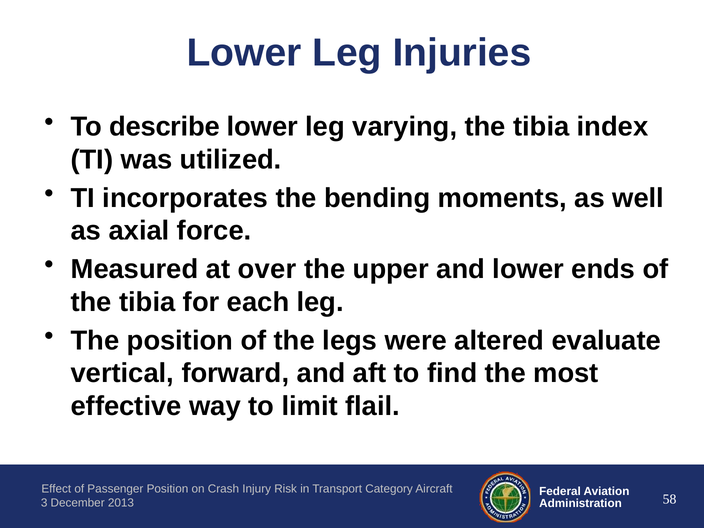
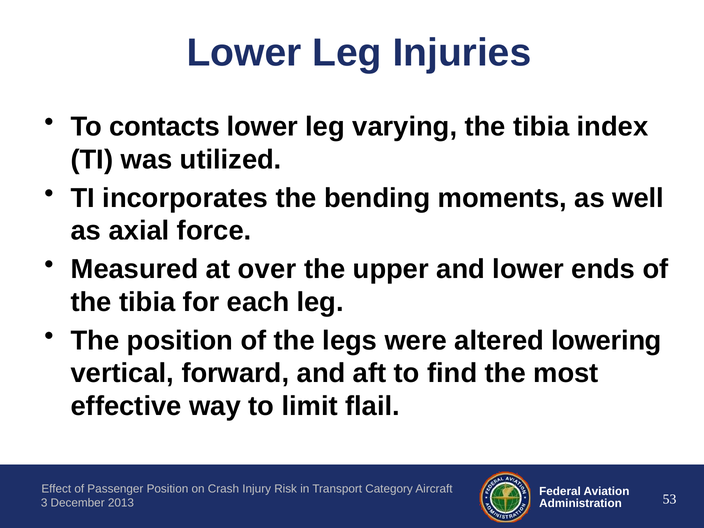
describe: describe -> contacts
evaluate: evaluate -> lowering
58: 58 -> 53
